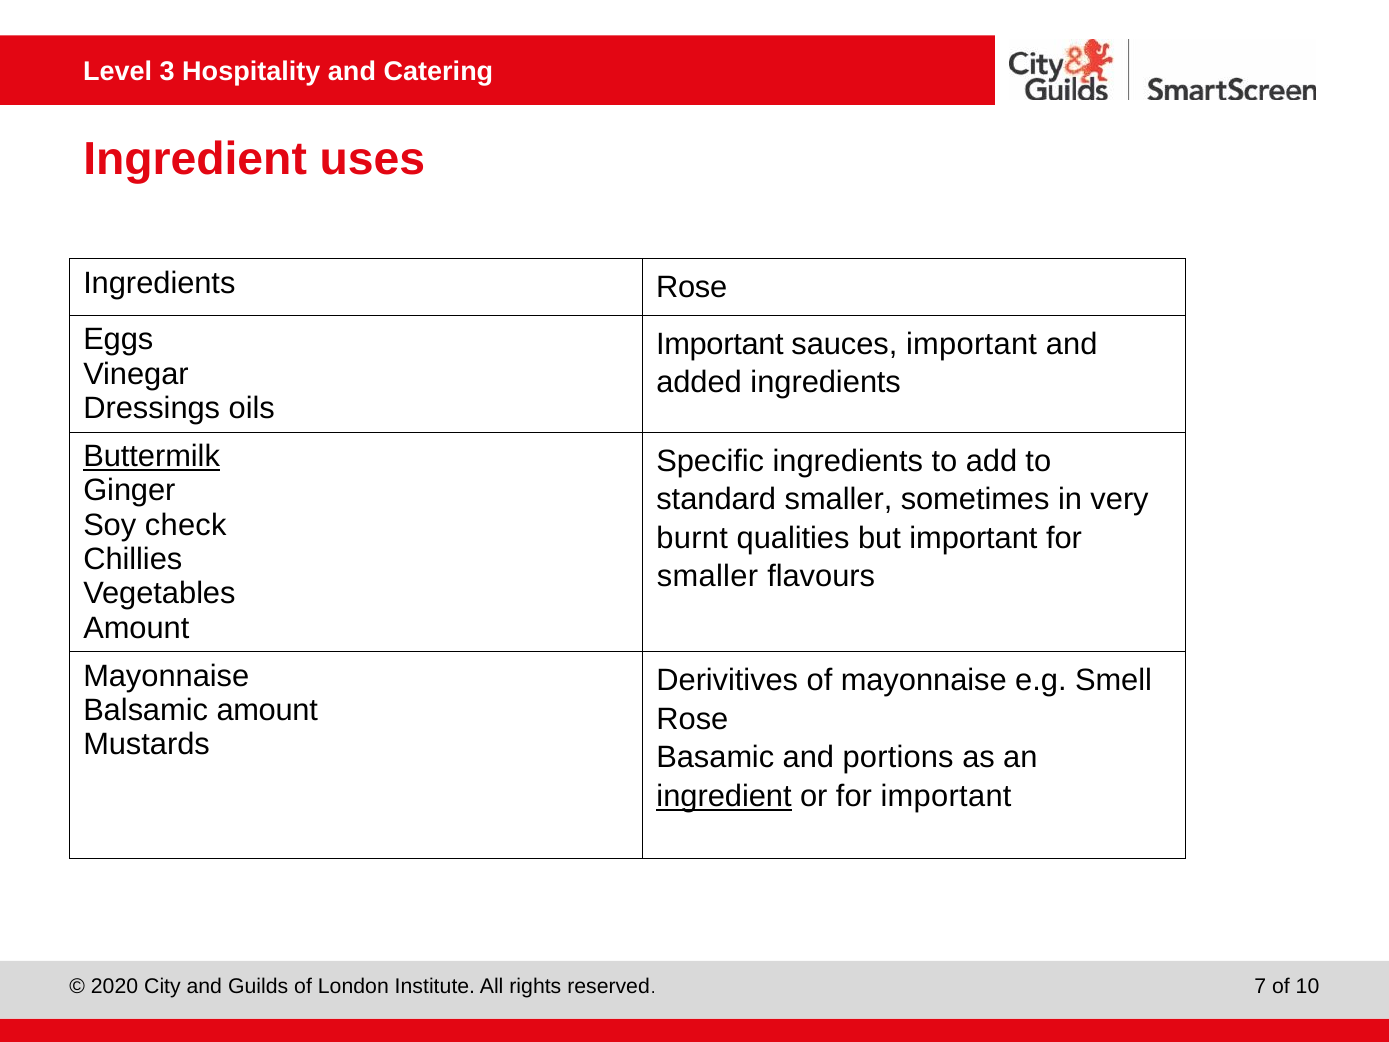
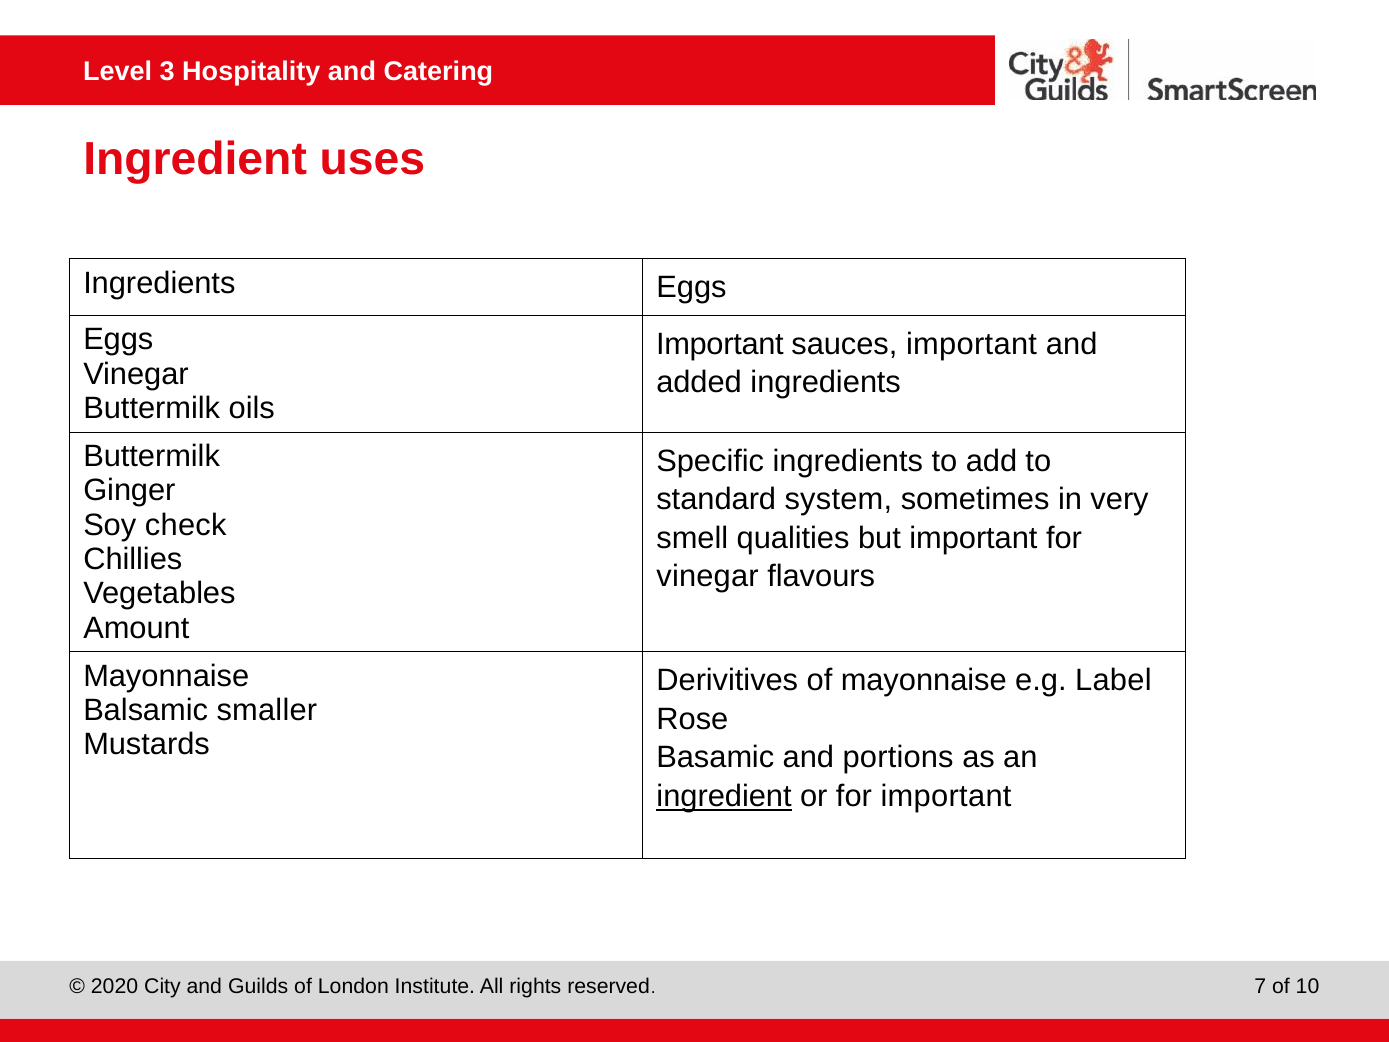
Ingredients Rose: Rose -> Eggs
Dressings at (152, 408): Dressings -> Buttermilk
Buttermilk at (152, 456) underline: present -> none
standard smaller: smaller -> system
burnt: burnt -> smell
smaller at (708, 577): smaller -> vinegar
Smell: Smell -> Label
Balsamic amount: amount -> smaller
